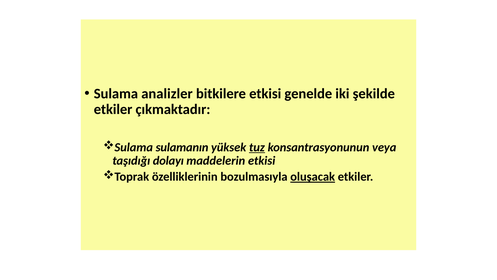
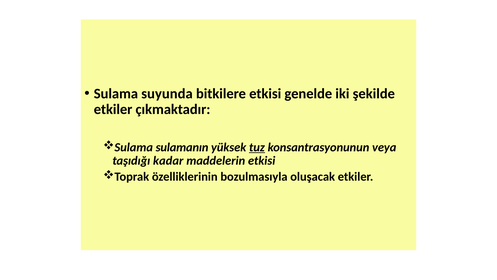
analizler: analizler -> suyunda
dolayı: dolayı -> kadar
oluşacak underline: present -> none
